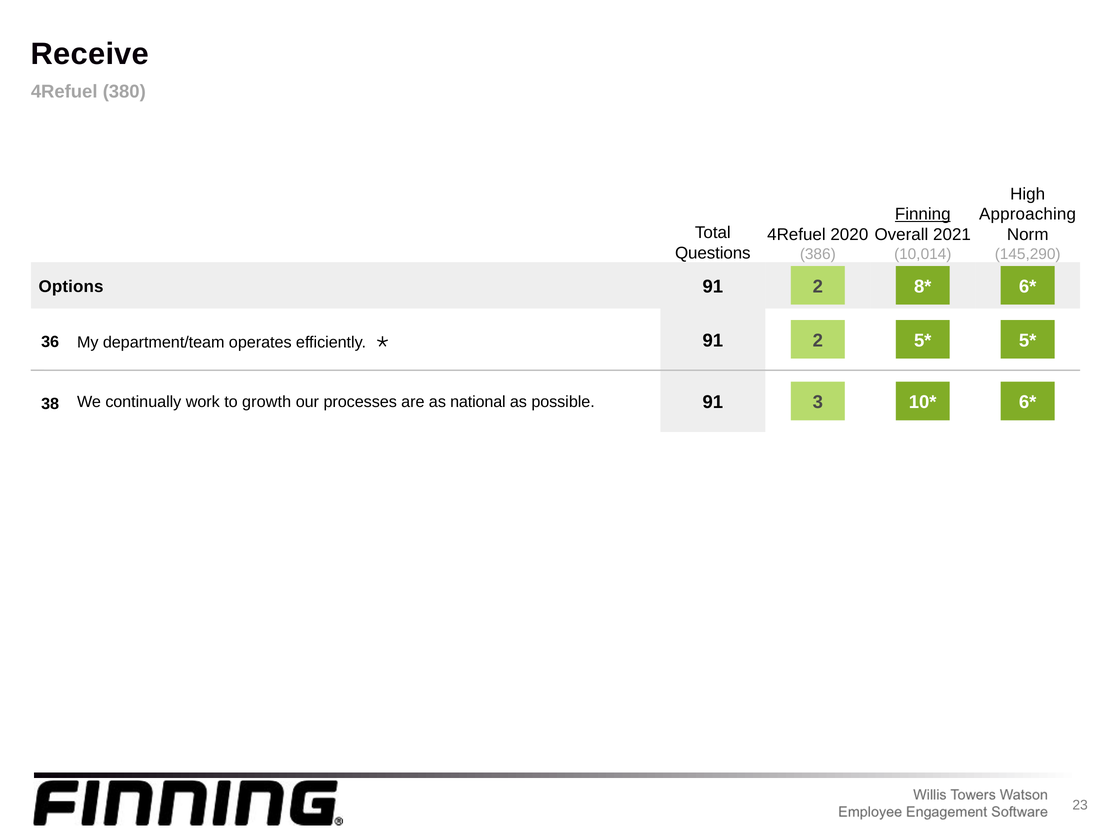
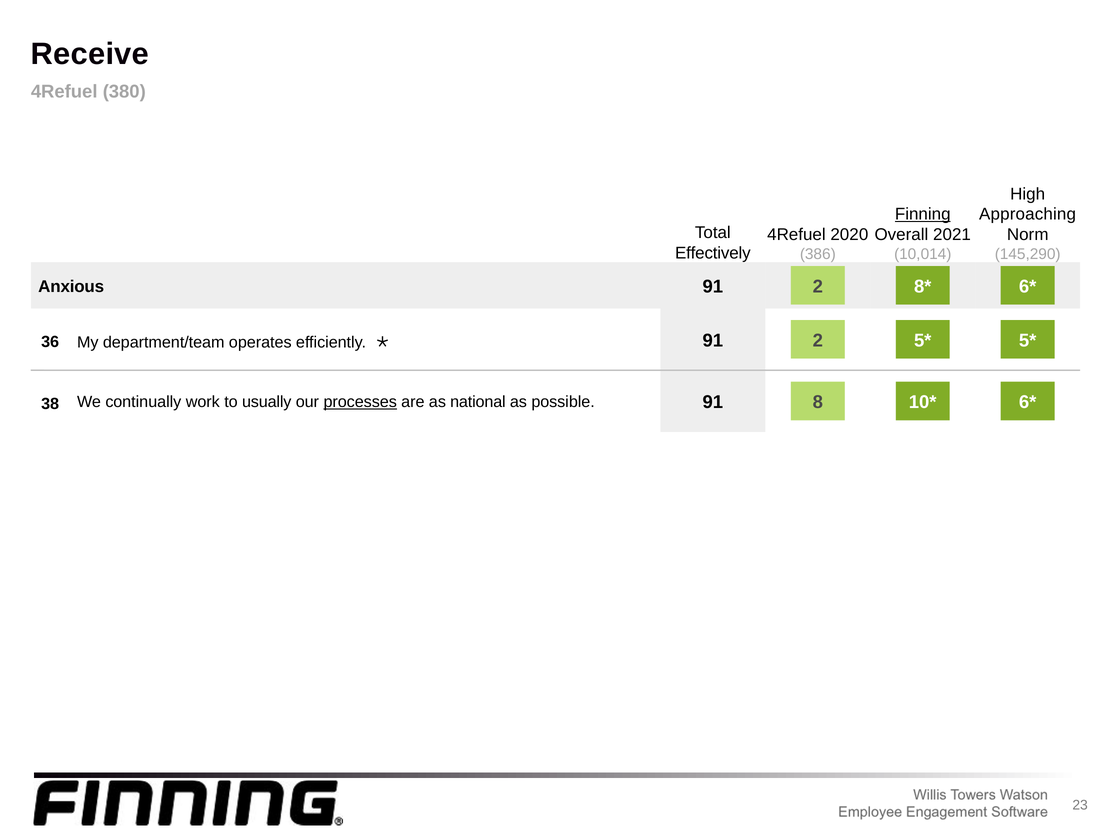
Questions: Questions -> Effectively
Options: Options -> Anxious
growth: growth -> usually
processes underline: none -> present
3: 3 -> 8
